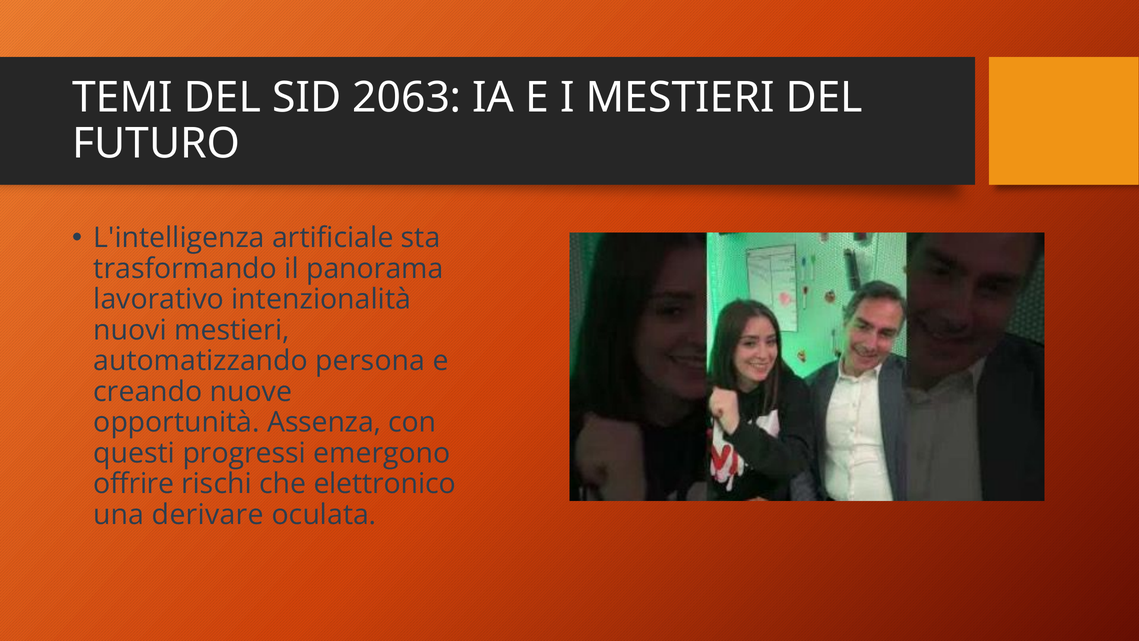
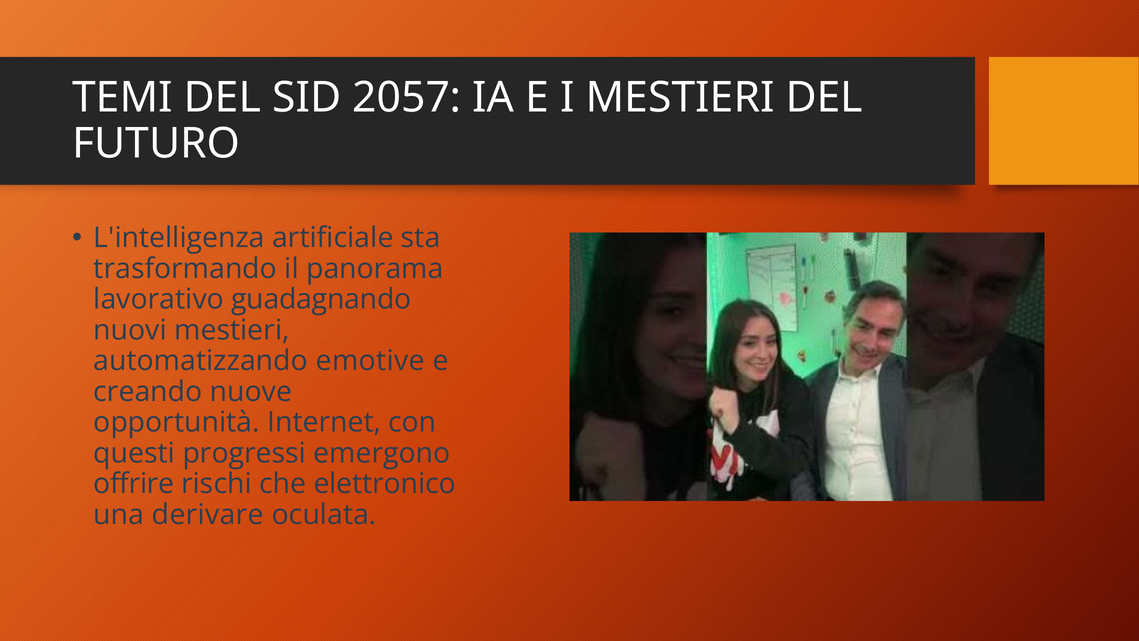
2063: 2063 -> 2057
intenzionalità: intenzionalità -> guadagnando
persona: persona -> emotive
Assenza: Assenza -> Internet
